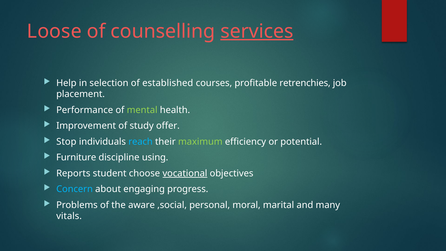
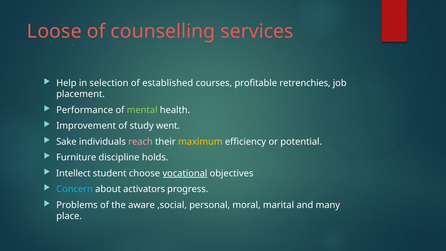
services underline: present -> none
offer: offer -> went
Stop: Stop -> Sake
reach colour: light blue -> pink
maximum colour: light green -> yellow
using: using -> holds
Reports: Reports -> Intellect
engaging: engaging -> activators
vitals: vitals -> place
